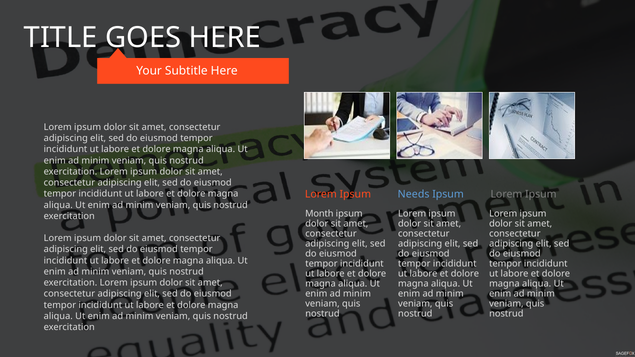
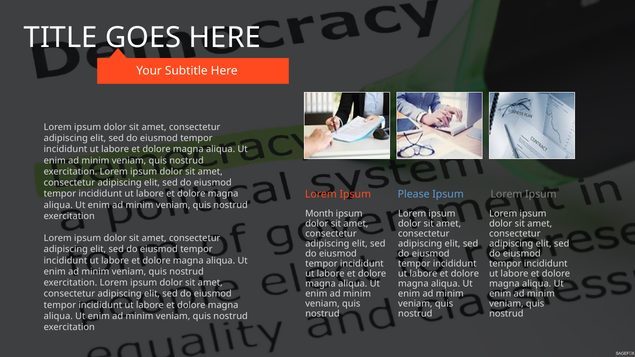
Needs: Needs -> Please
